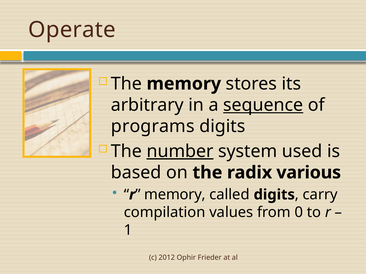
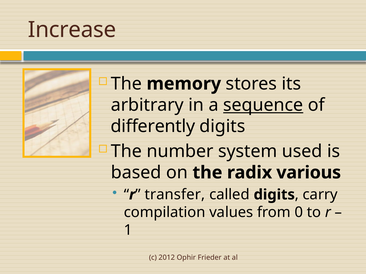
Operate: Operate -> Increase
programs: programs -> differently
number underline: present -> none
memory at (175, 195): memory -> transfer
